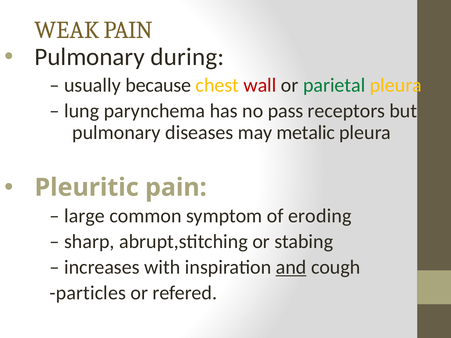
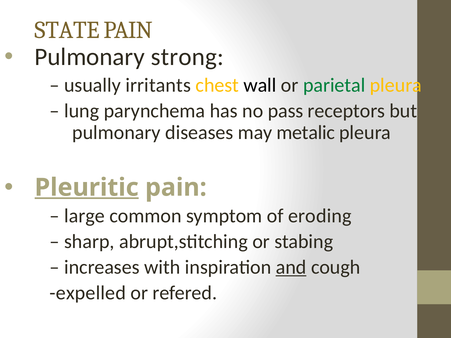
WEAK: WEAK -> STATE
during: during -> strong
because: because -> irritants
wall colour: red -> black
Pleuritic underline: none -> present
particles: particles -> expelled
